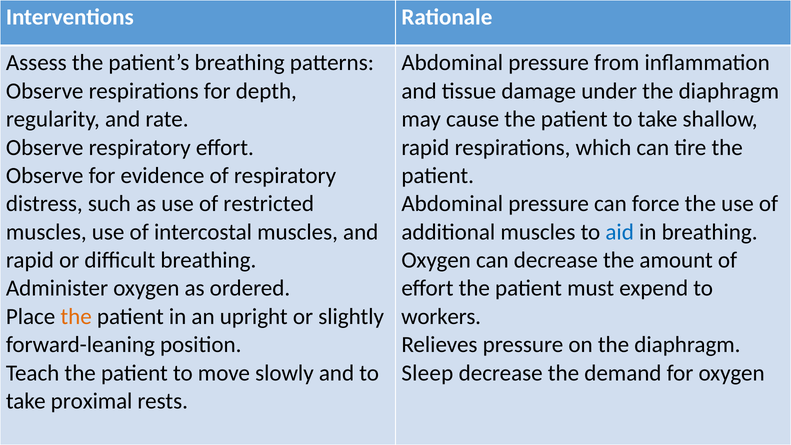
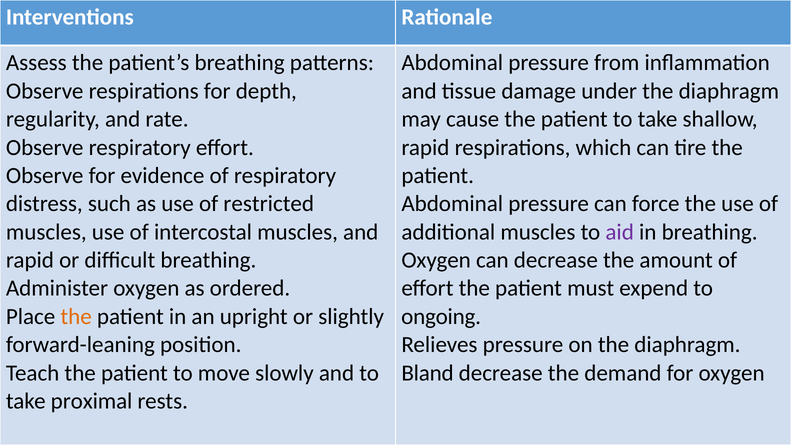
aid colour: blue -> purple
workers: workers -> ongoing
Sleep: Sleep -> Bland
